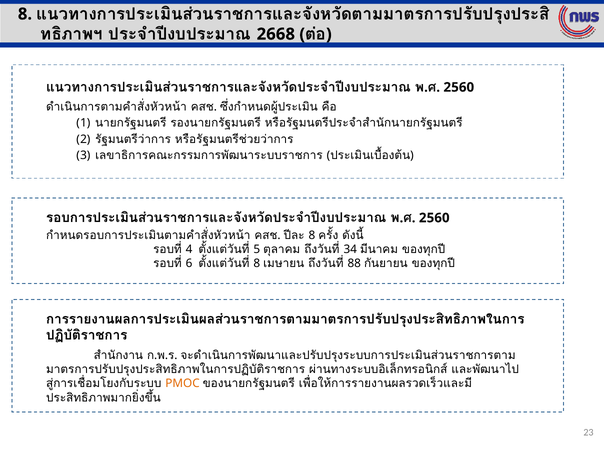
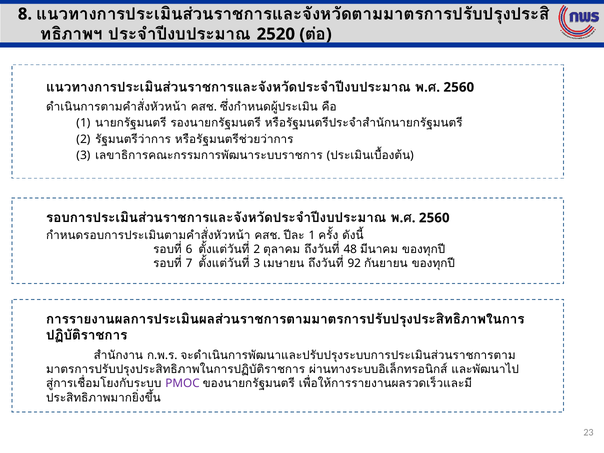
2668: 2668 -> 2520
8 at (312, 235): 8 -> 1
4: 4 -> 6
5 at (257, 249): 5 -> 2
34: 34 -> 48
6: 6 -> 7
8 at (257, 264): 8 -> 3
88: 88 -> 92
PMOC colour: orange -> purple
